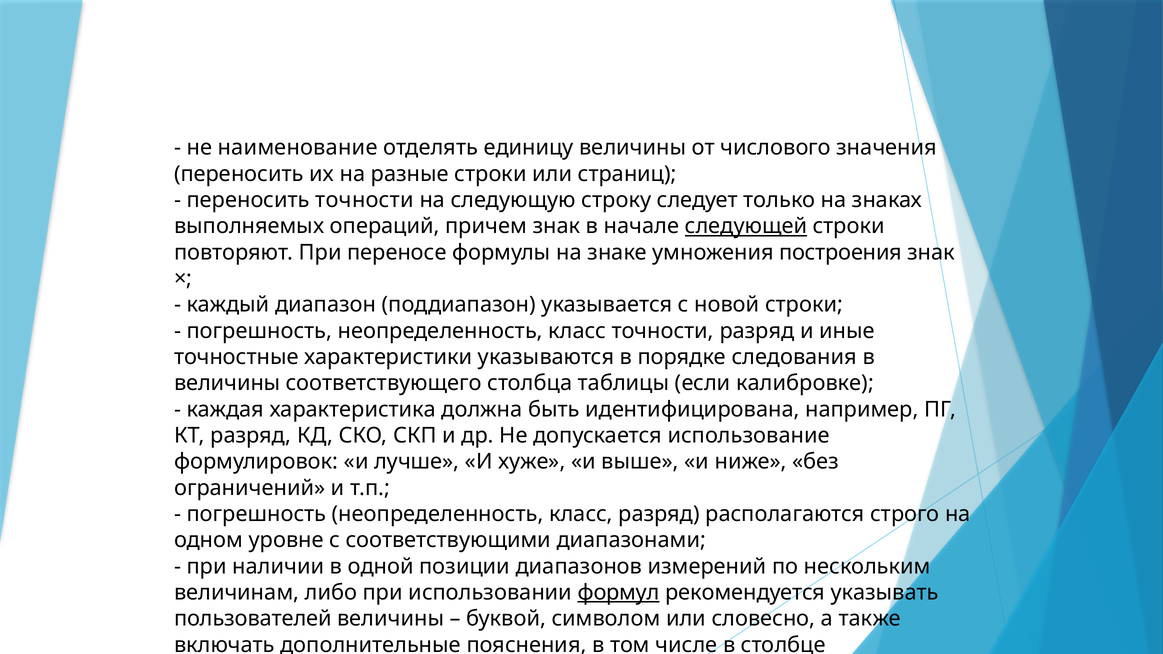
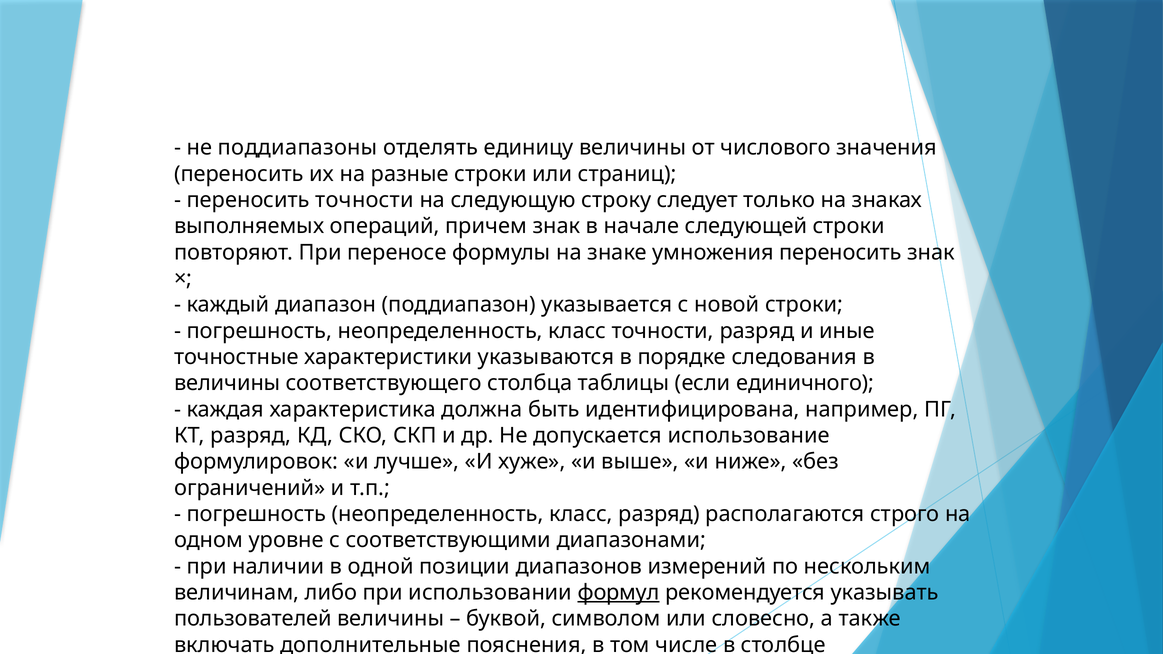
наименование: наименование -> поддиапазоны
следующей underline: present -> none
умножения построения: построения -> переносить
калибровке: калибровке -> единичного
